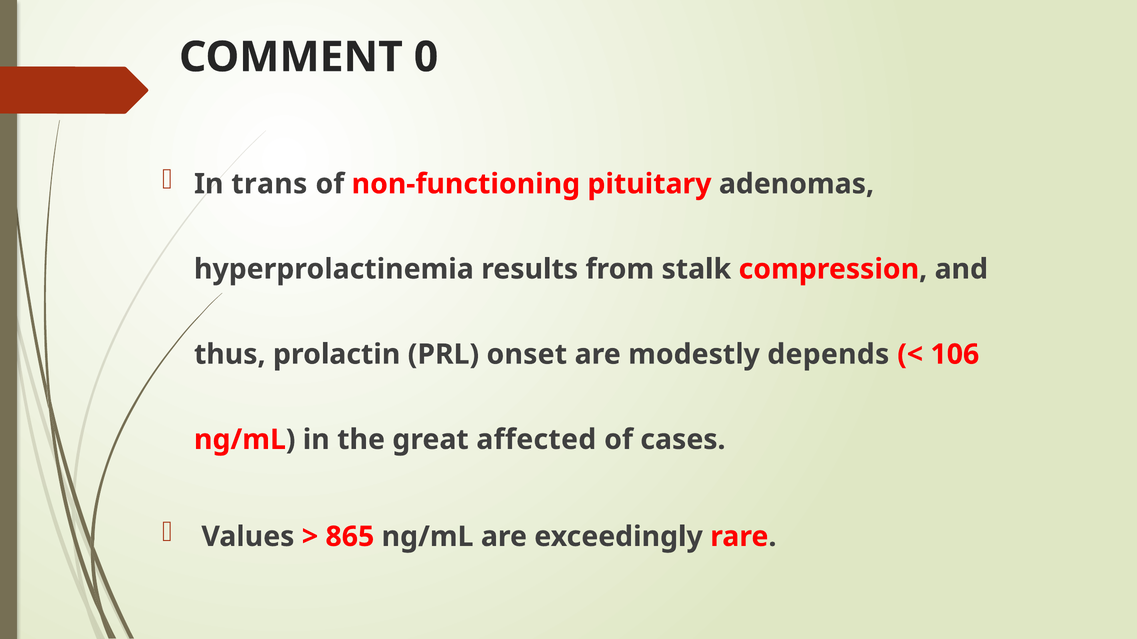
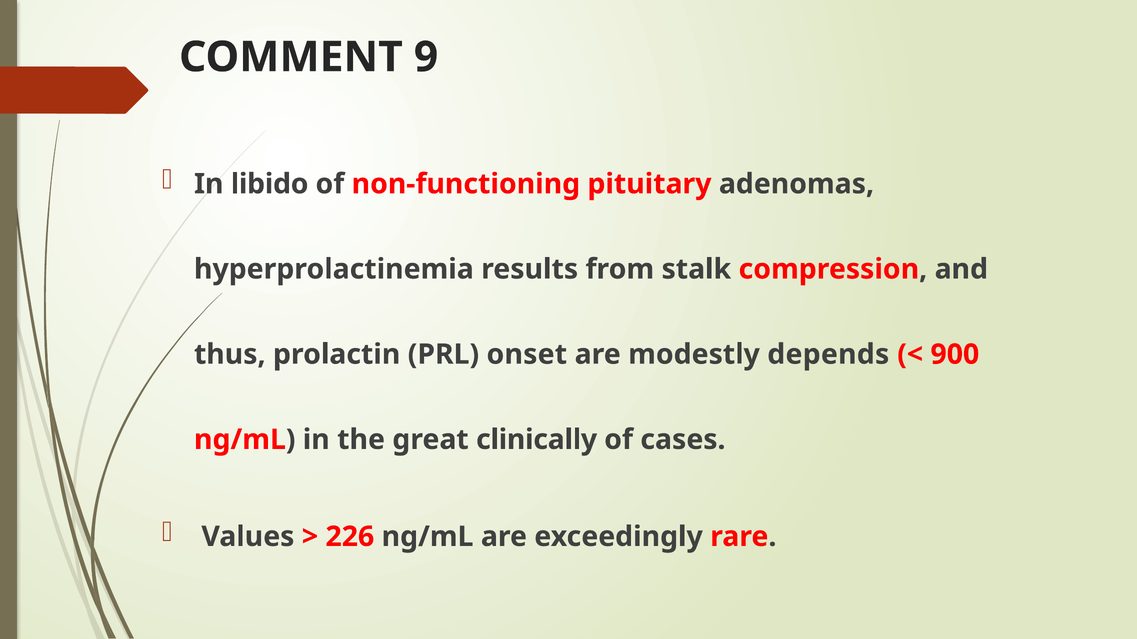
0: 0 -> 9
trans: trans -> libido
106: 106 -> 900
affected: affected -> clinically
865: 865 -> 226
